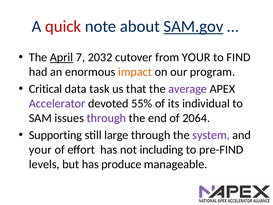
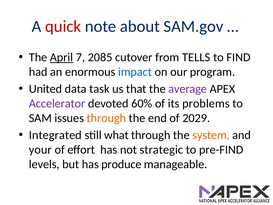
SAM.gov underline: present -> none
2032: 2032 -> 2085
from YOUR: YOUR -> TELLS
impact colour: orange -> blue
Critical: Critical -> United
55%: 55% -> 60%
individual: individual -> problems
through at (106, 118) colour: purple -> orange
2064: 2064 -> 2029
Supporting: Supporting -> Integrated
large: large -> what
system colour: purple -> orange
including: including -> strategic
